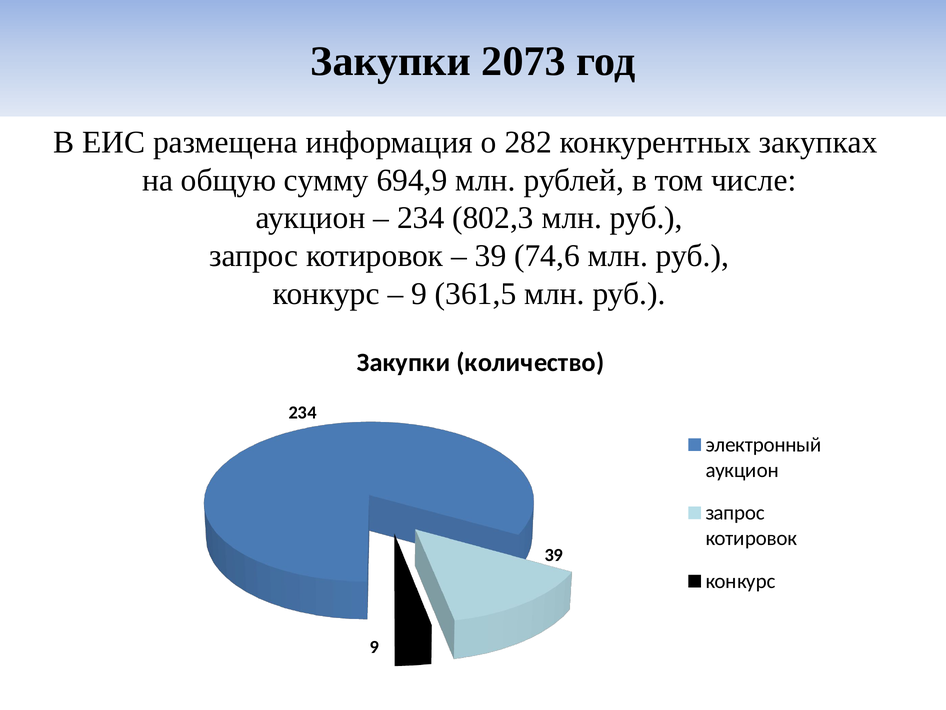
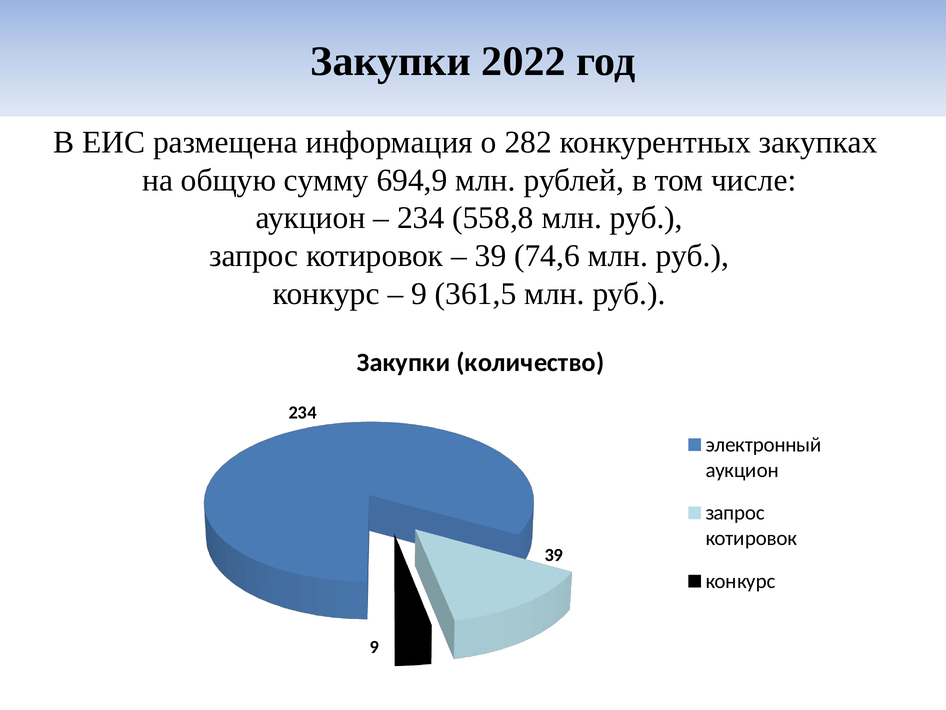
2073: 2073 -> 2022
802,3: 802,3 -> 558,8
